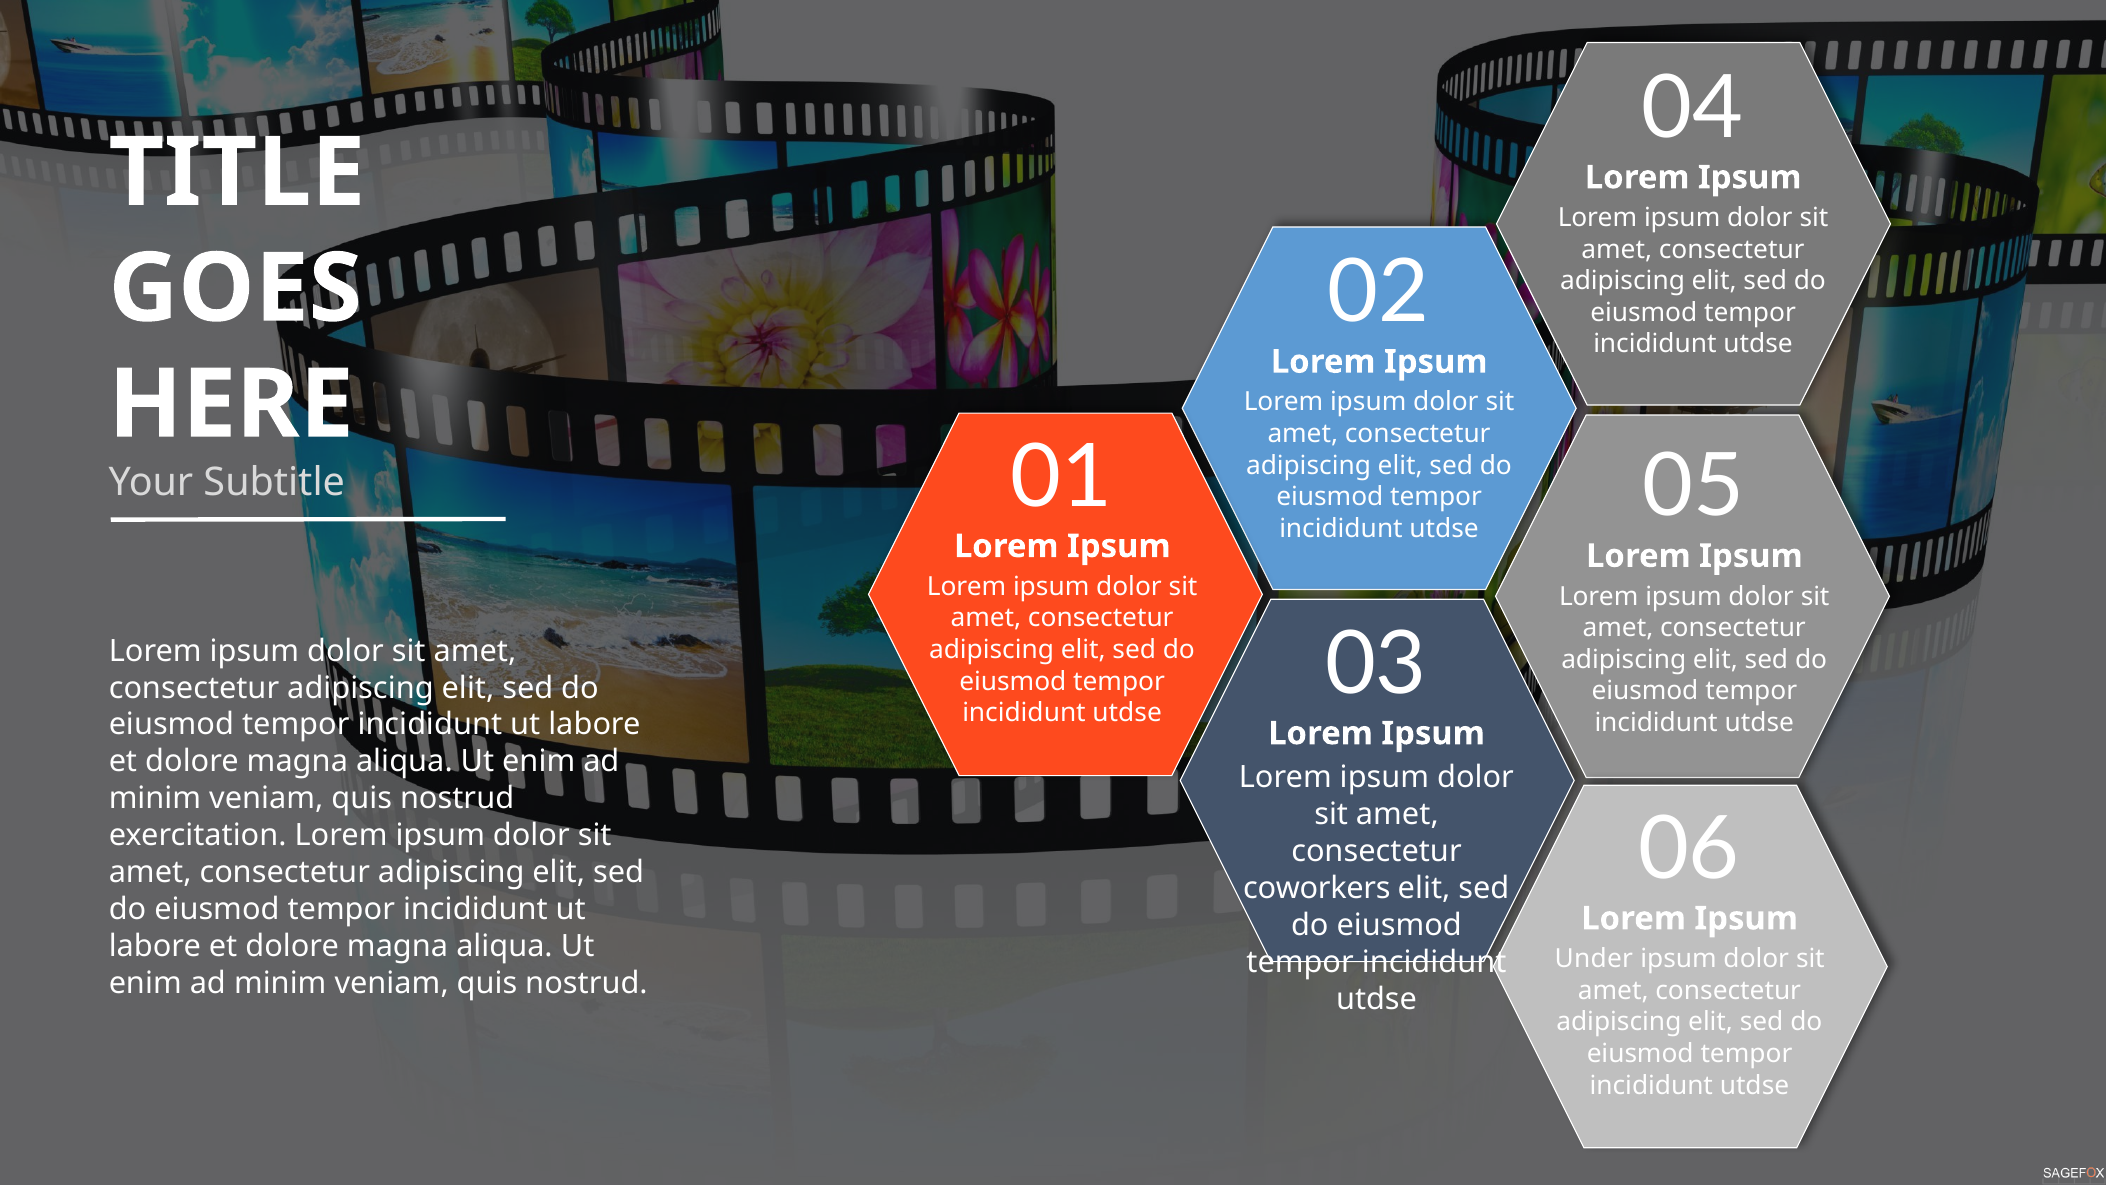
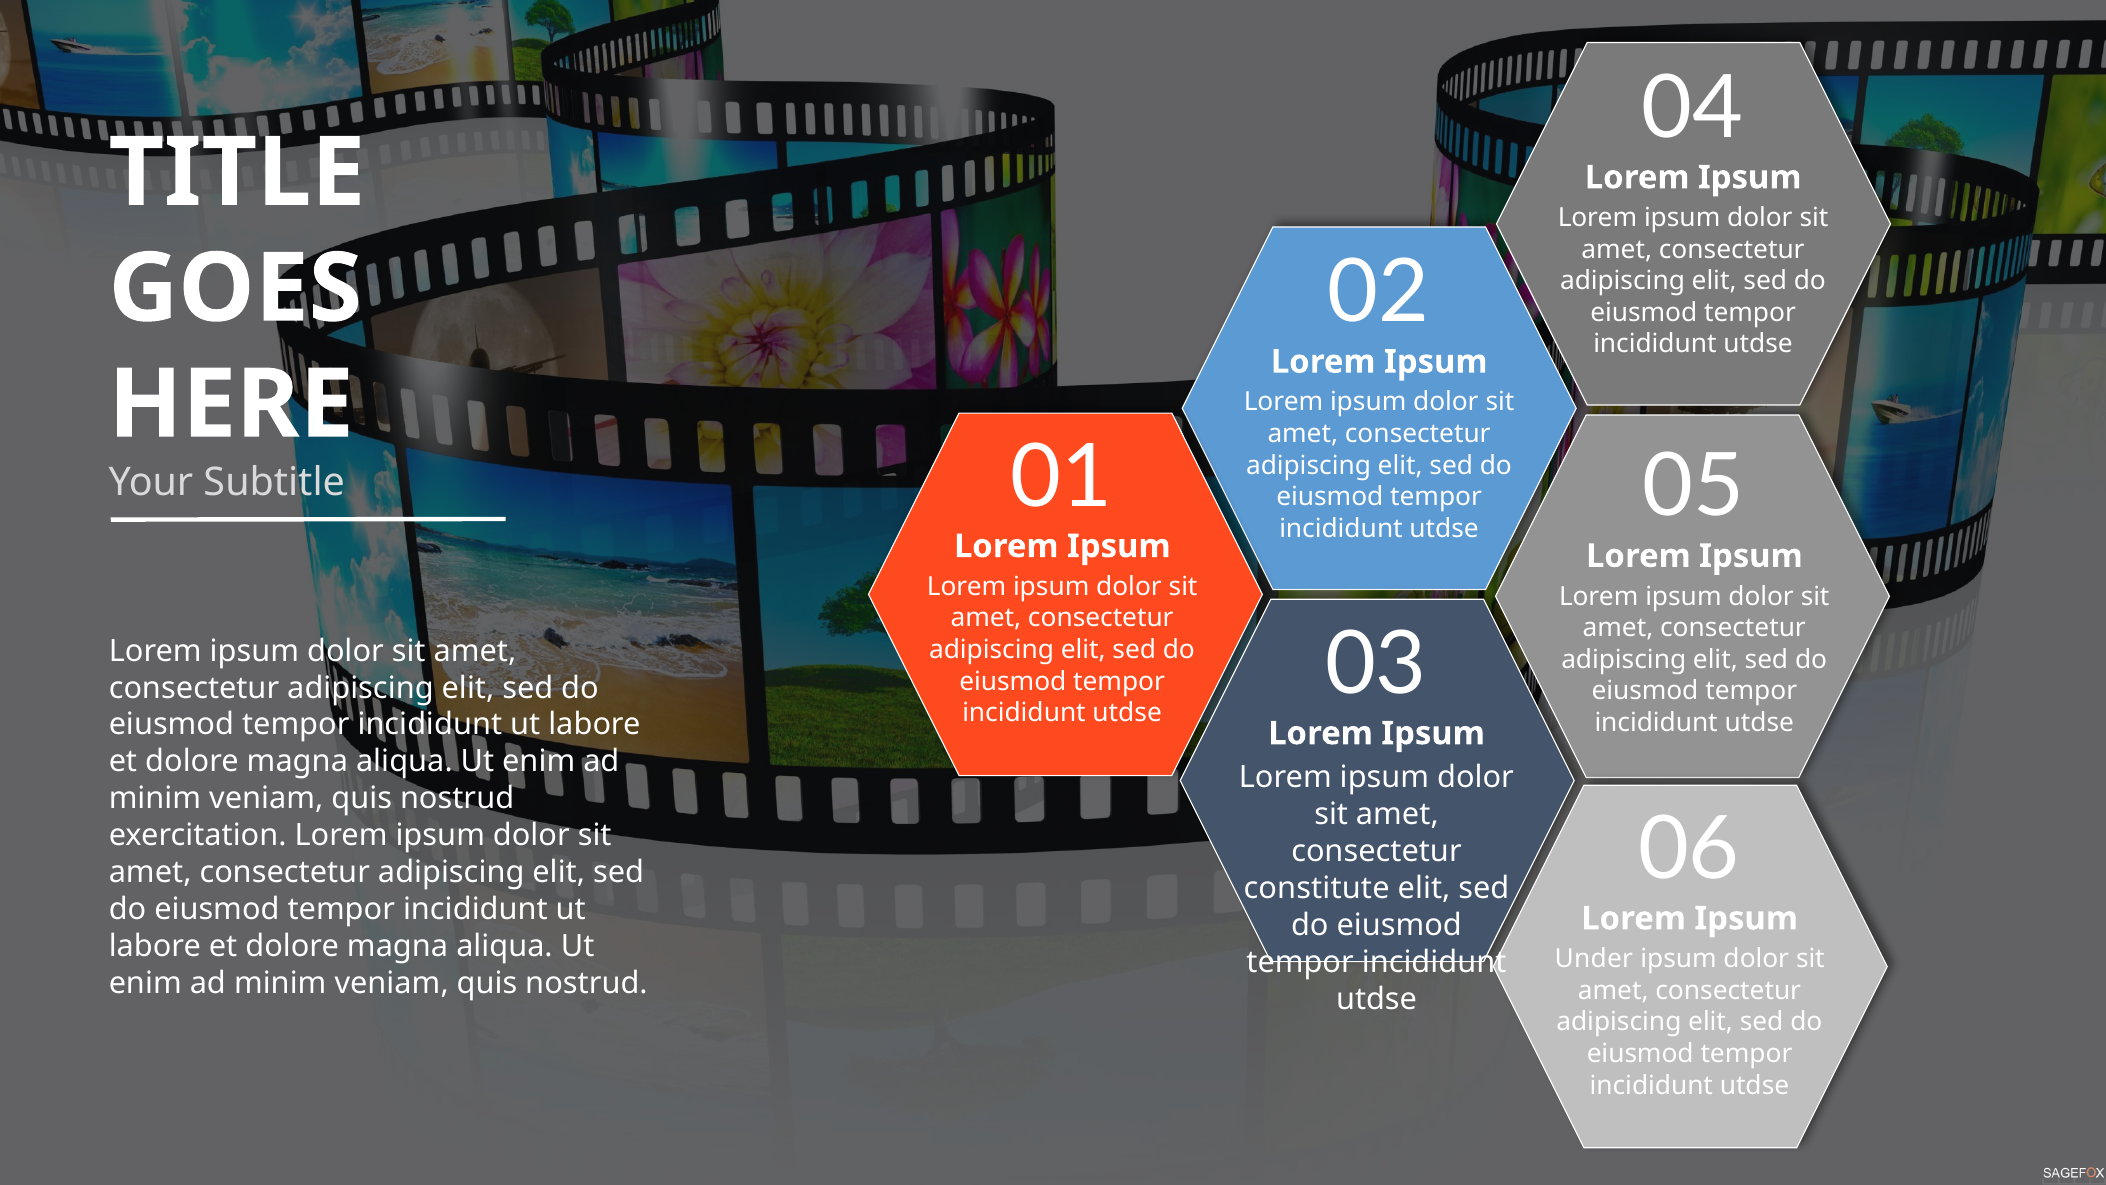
coworkers: coworkers -> constitute
